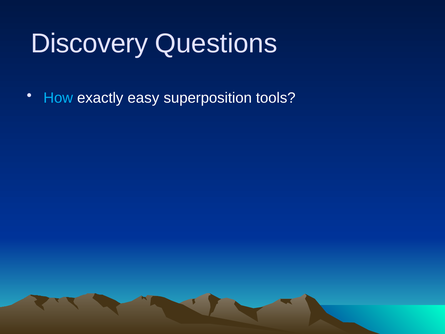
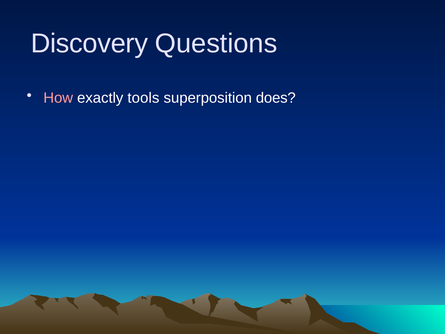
How colour: light blue -> pink
easy: easy -> tools
tools: tools -> does
